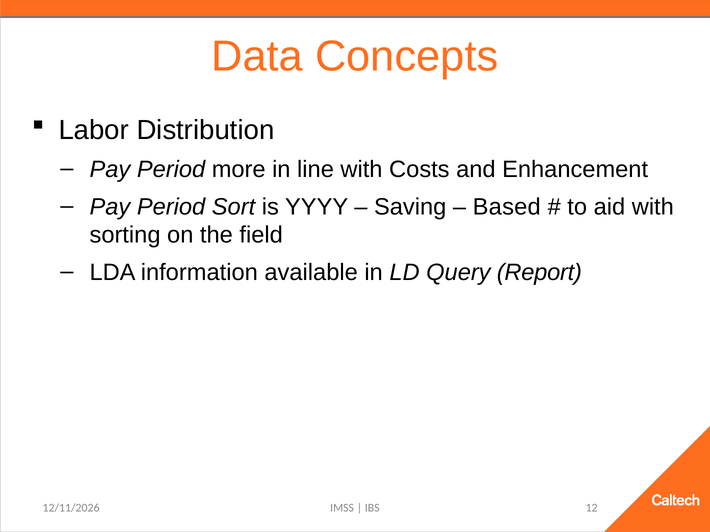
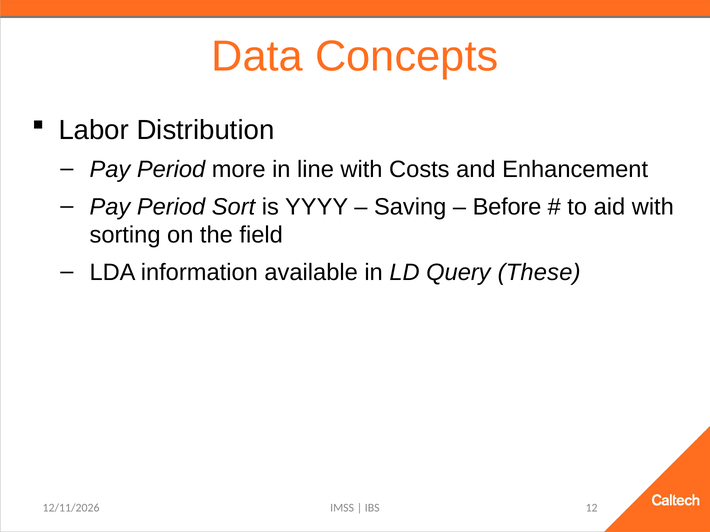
Based: Based -> Before
Report: Report -> These
